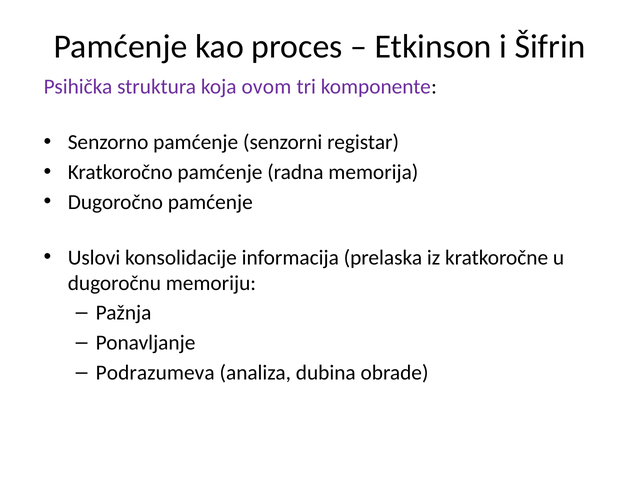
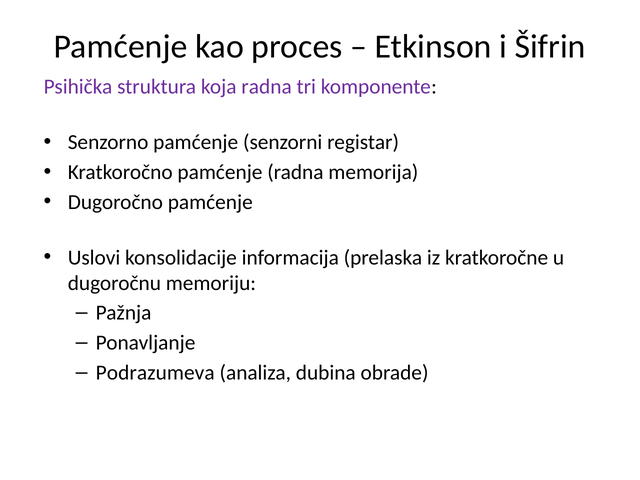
koja ovom: ovom -> radna
